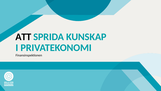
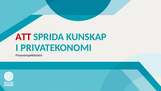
ATT colour: black -> red
